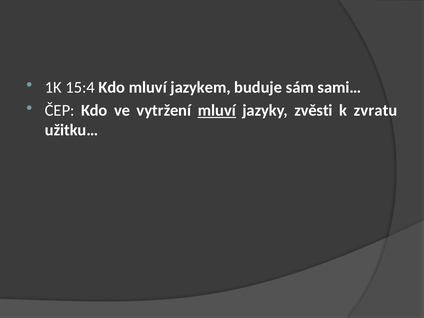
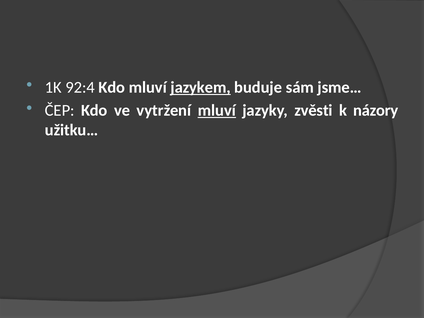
15:4: 15:4 -> 92:4
jazykem underline: none -> present
sami…: sami… -> jsme…
zvratu: zvratu -> názory
